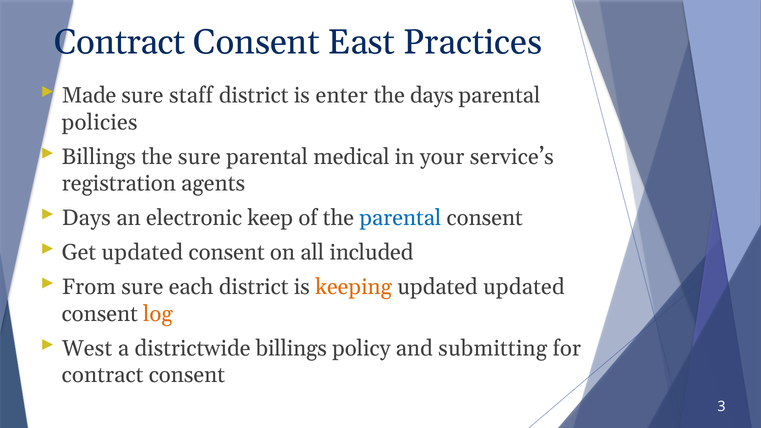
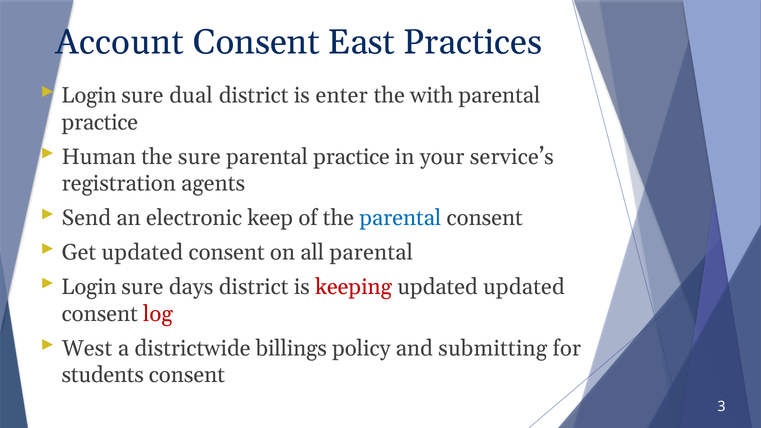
Contract at (120, 42): Contract -> Account
Made at (89, 96): Made -> Login
staff: staff -> dual
the days: days -> with
policies at (100, 122): policies -> practice
Billings at (99, 157): Billings -> Human
medical at (351, 157): medical -> practice
Days at (86, 218): Days -> Send
all included: included -> parental
From at (89, 287): From -> Login
each: each -> days
keeping colour: orange -> red
log colour: orange -> red
contract at (103, 375): contract -> students
